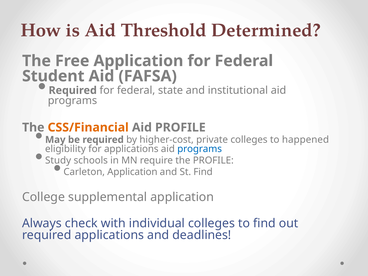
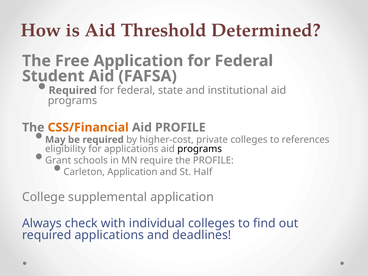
happened: happened -> references
programs at (200, 149) colour: blue -> black
Study: Study -> Grant
St Find: Find -> Half
